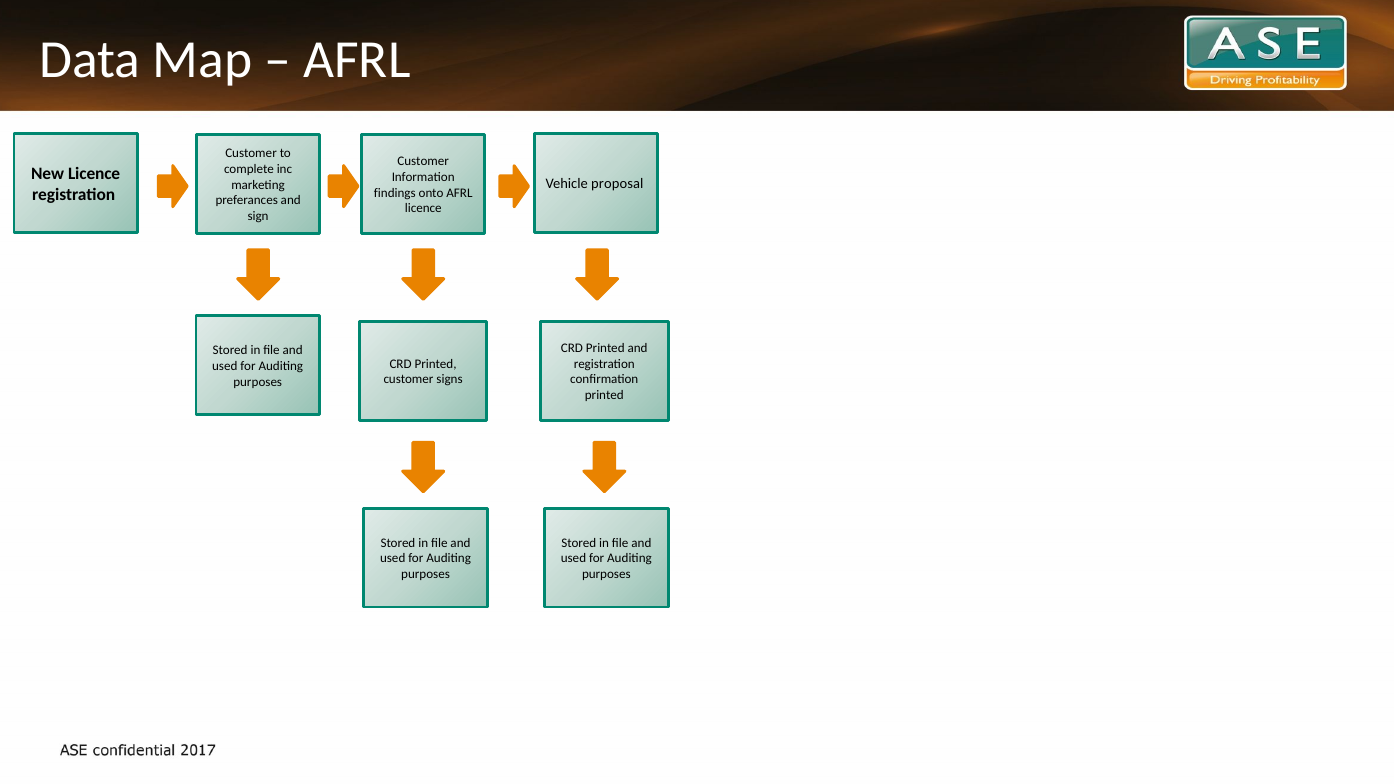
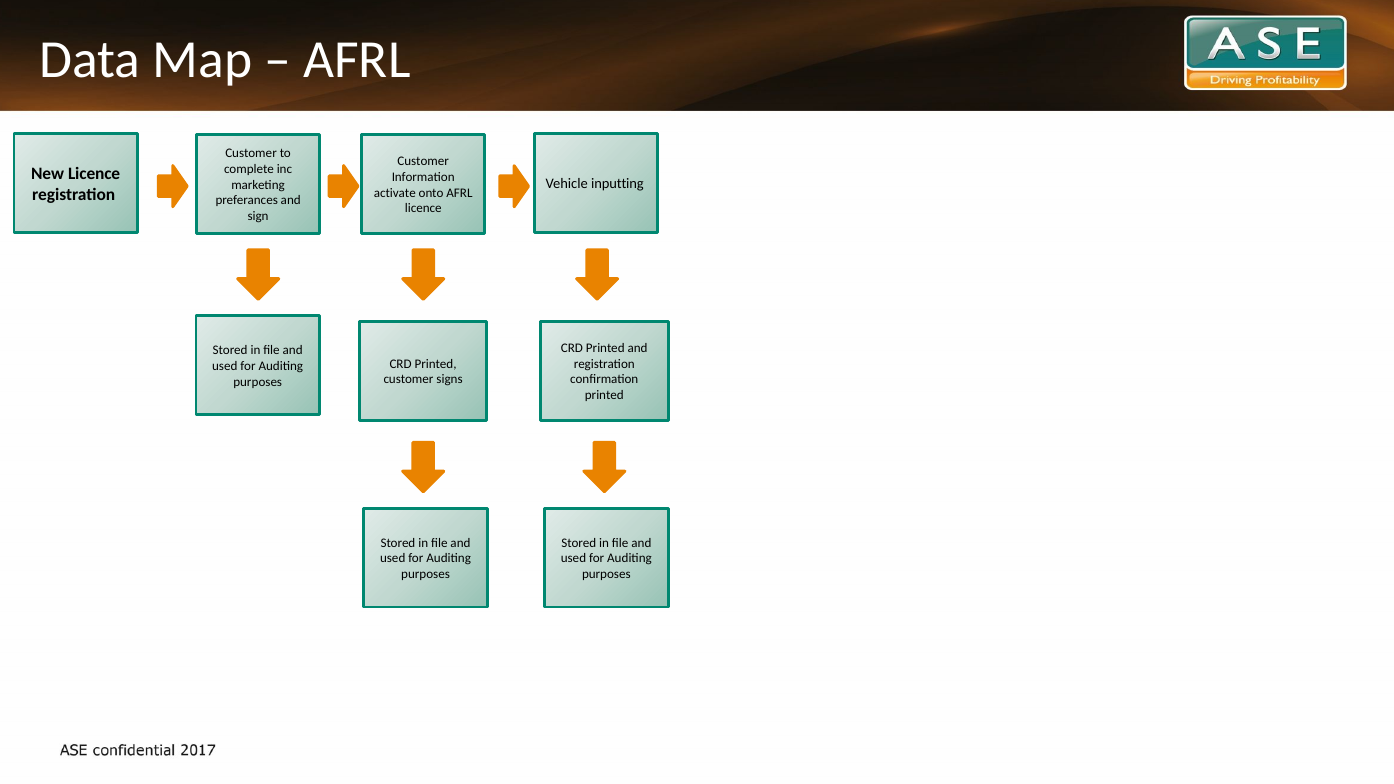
proposal: proposal -> inputting
findings: findings -> activate
